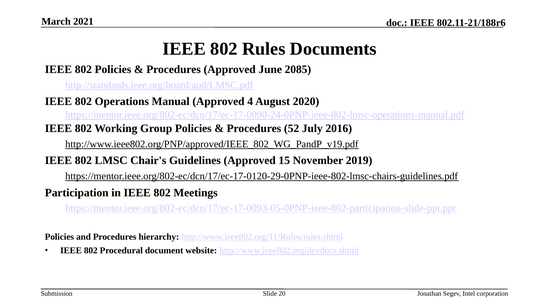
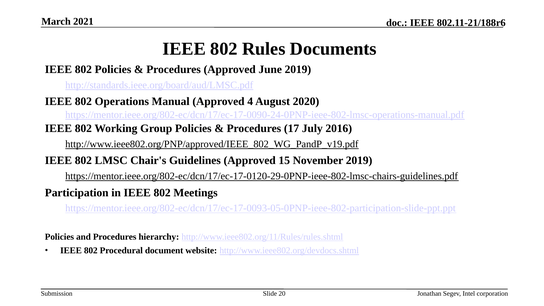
June 2085: 2085 -> 2019
52: 52 -> 17
